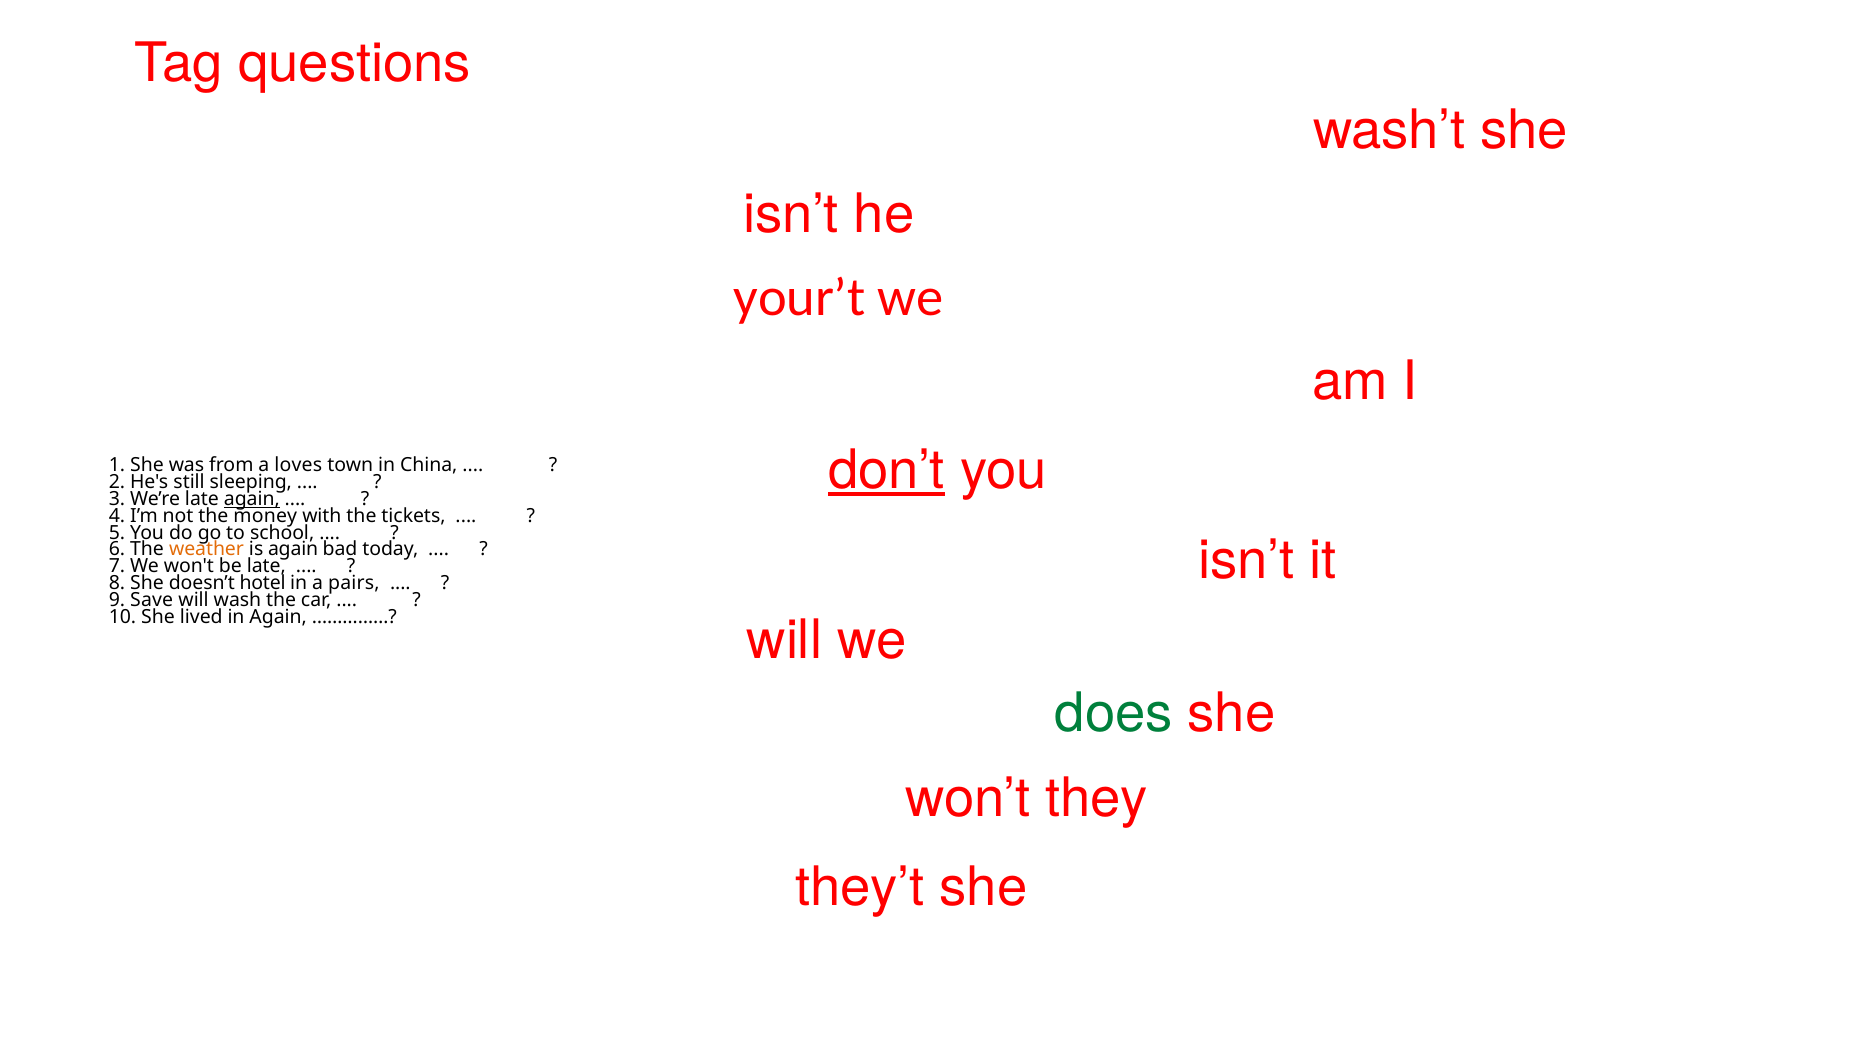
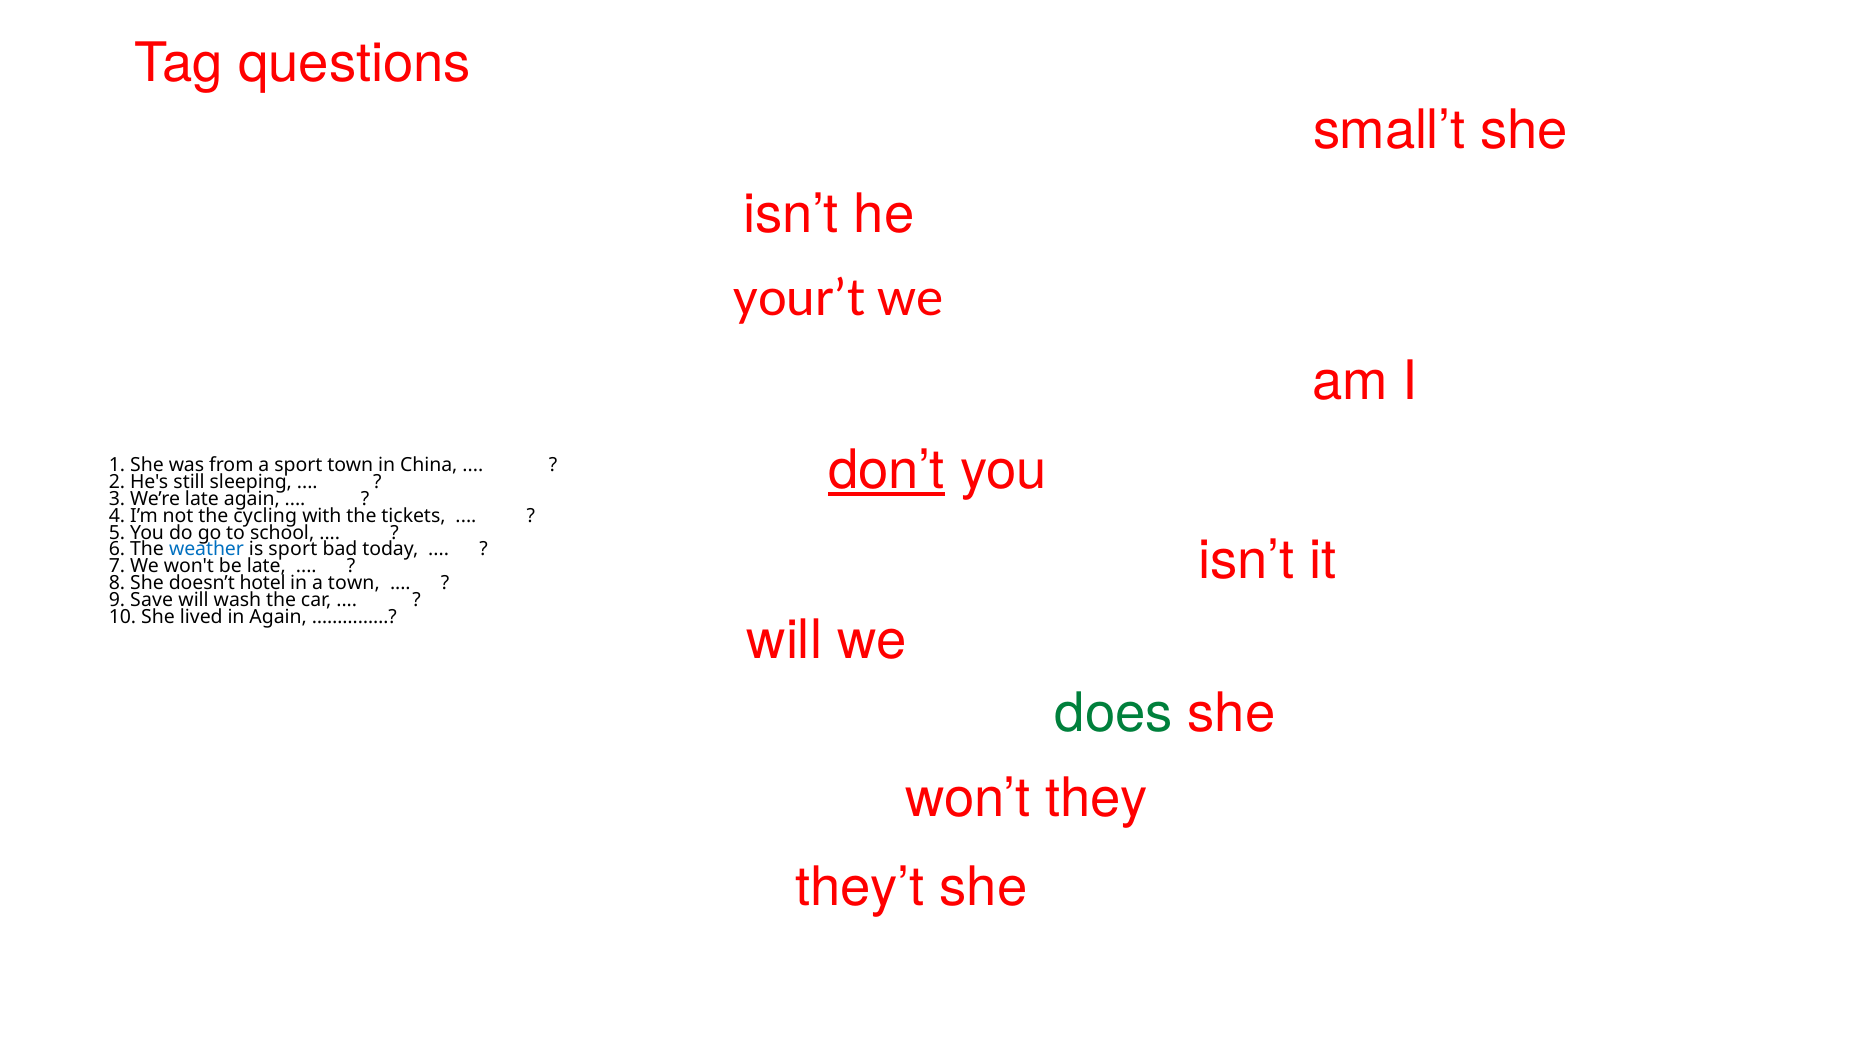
wash’t: wash’t -> small’t
a loves: loves -> sport
again at (252, 499) underline: present -> none
money: money -> cycling
weather colour: orange -> blue
is again: again -> sport
a pairs: pairs -> town
